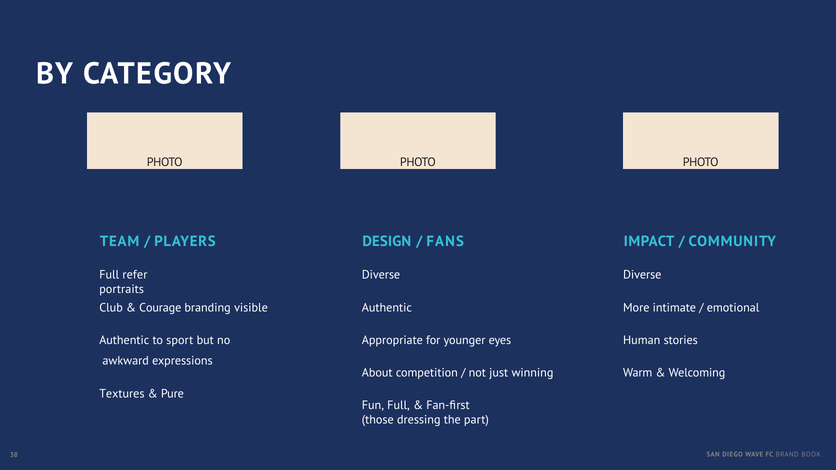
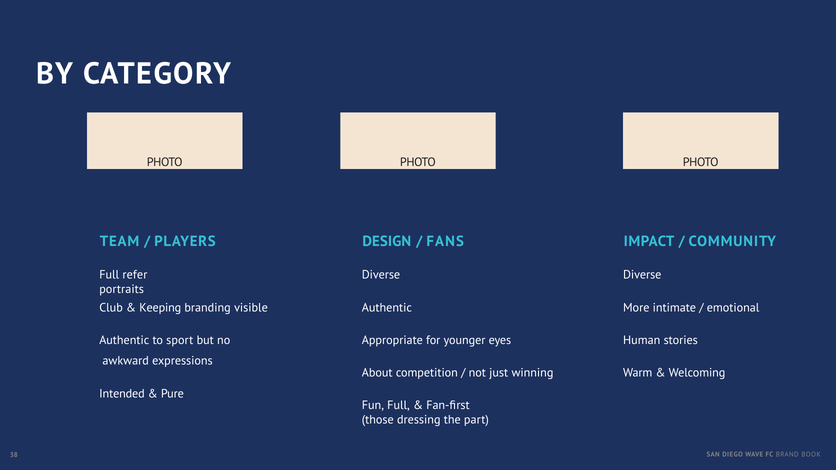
Courage: Courage -> Keeping
Textures: Textures -> Intended
